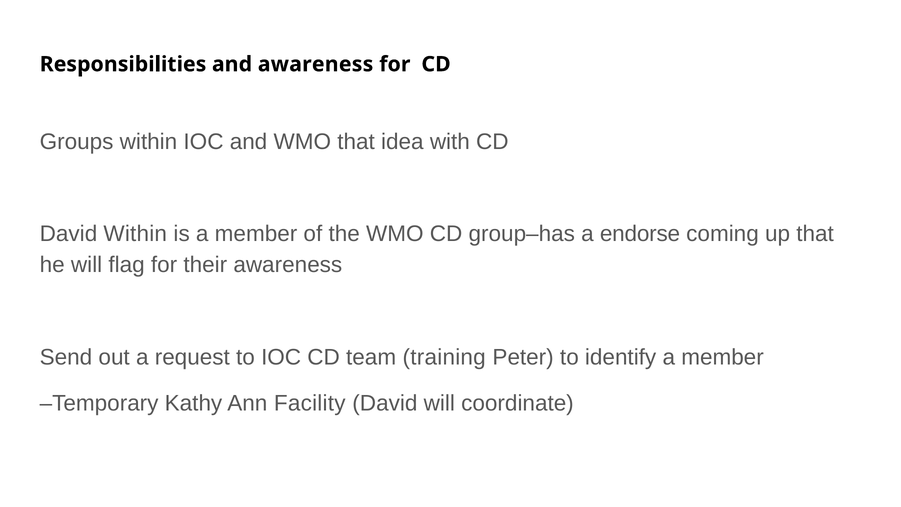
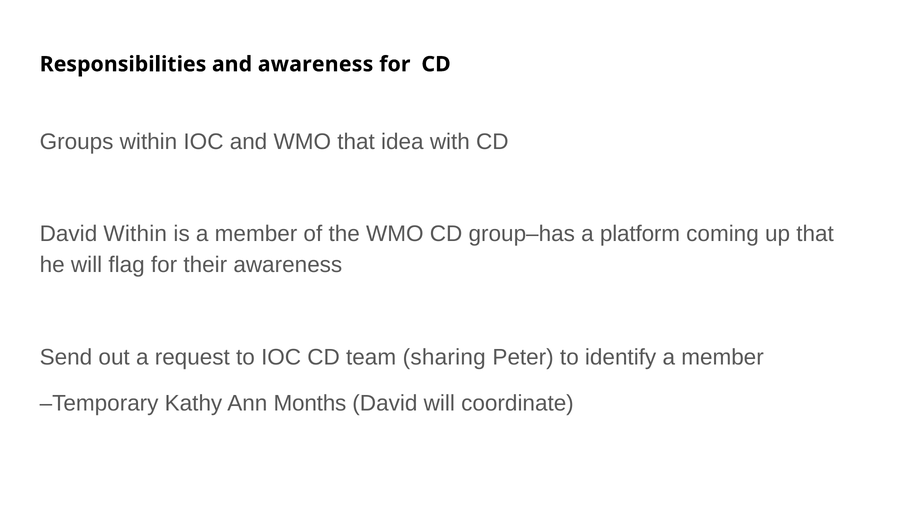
endorse: endorse -> platform
training: training -> sharing
Facility: Facility -> Months
